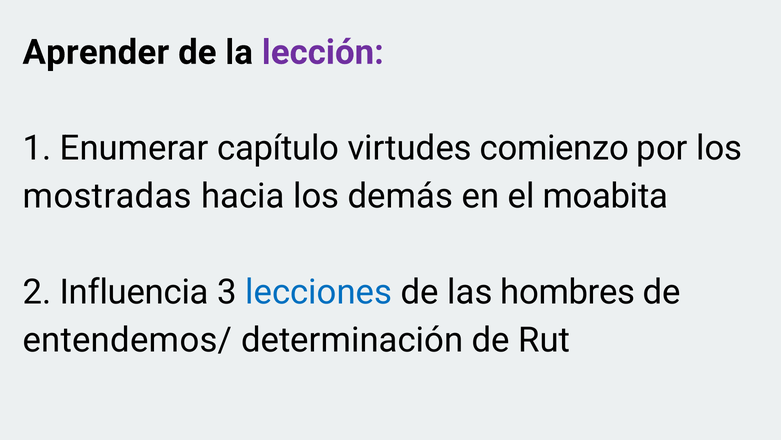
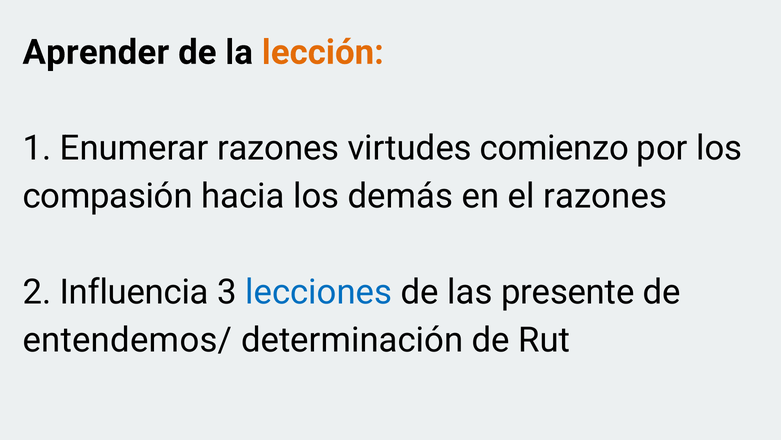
lección colour: purple -> orange
Enumerar capítulo: capítulo -> razones
mostradas: mostradas -> compasión
el moabita: moabita -> razones
hombres: hombres -> presente
